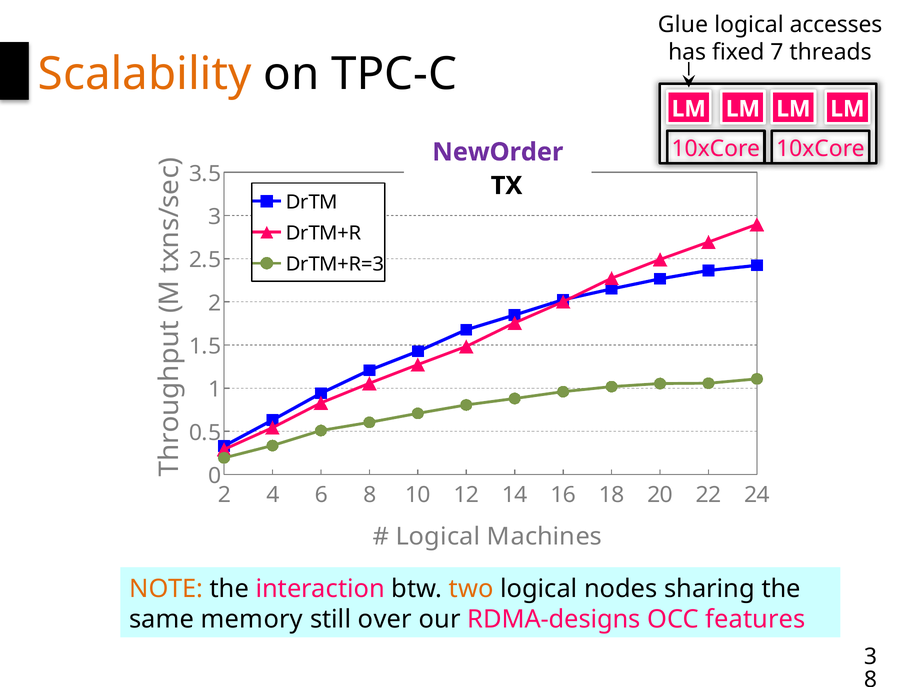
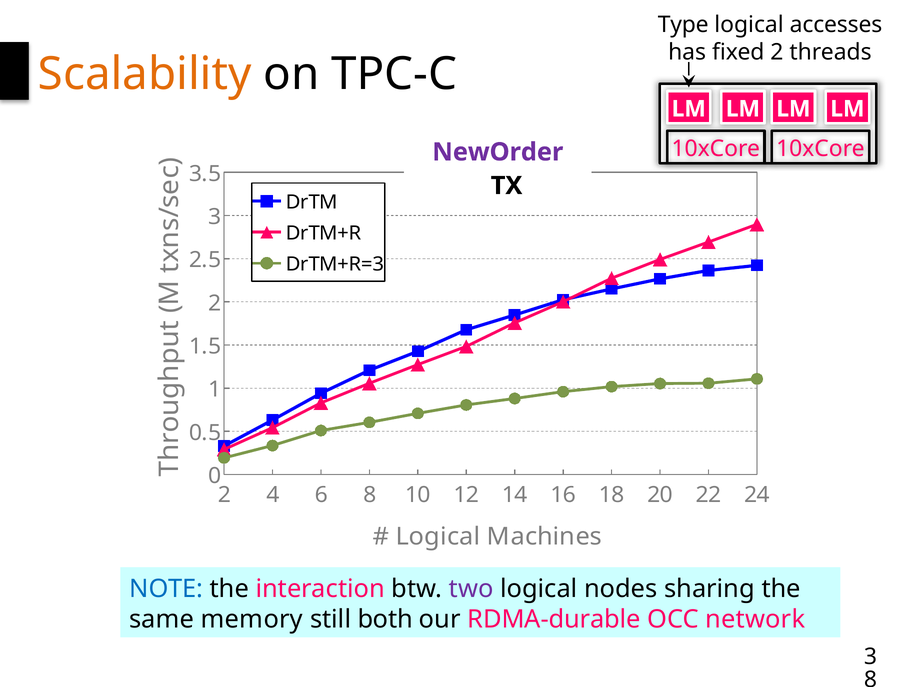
Glue: Glue -> Type
fixed 7: 7 -> 2
NOTE colour: orange -> blue
two colour: orange -> purple
over: over -> both
RDMA-designs: RDMA-designs -> RDMA-durable
features: features -> network
